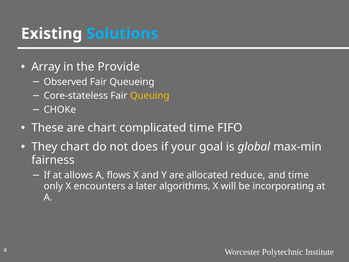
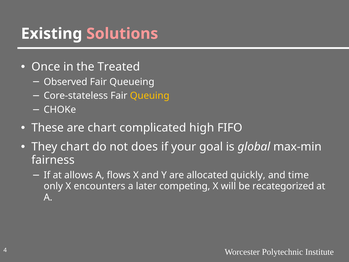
Solutions colour: light blue -> pink
Array: Array -> Once
Provide: Provide -> Treated
complicated time: time -> high
reduce: reduce -> quickly
algorithms: algorithms -> competing
incorporating: incorporating -> recategorized
